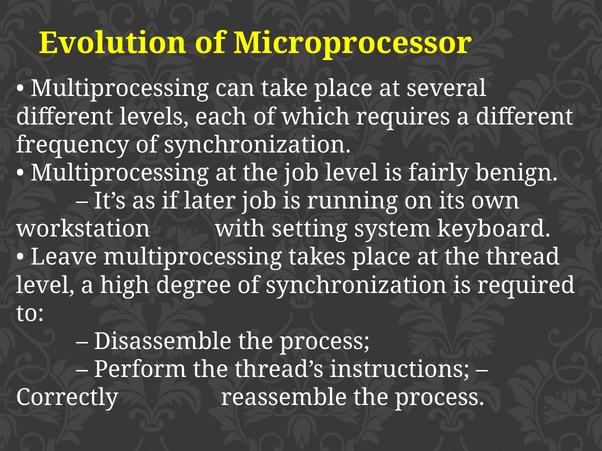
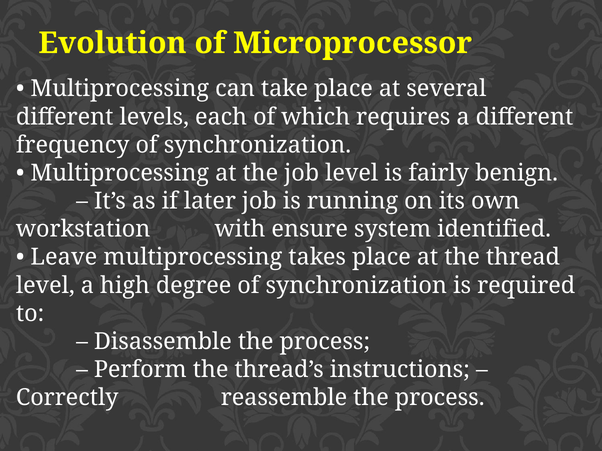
setting: setting -> ensure
keyboard: keyboard -> identified
